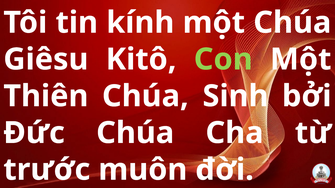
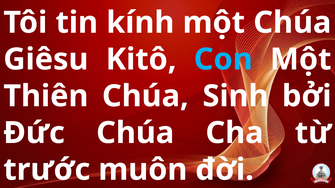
Con colour: light green -> light blue
